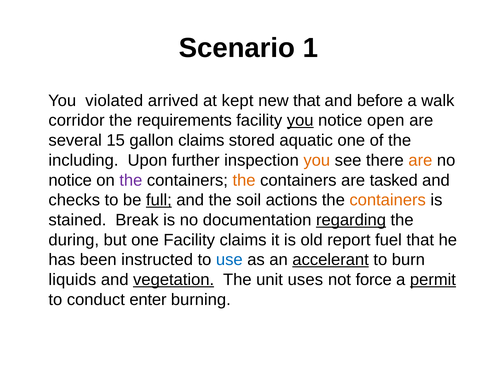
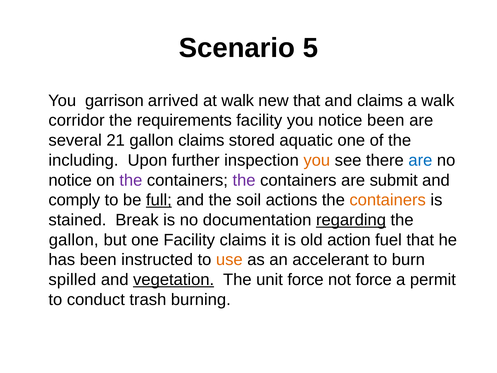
1: 1 -> 5
violated: violated -> garrison
at kept: kept -> walk
and before: before -> claims
you at (300, 120) underline: present -> none
notice open: open -> been
15: 15 -> 21
are at (420, 160) colour: orange -> blue
the at (244, 180) colour: orange -> purple
tasked: tasked -> submit
checks: checks -> comply
during at (74, 240): during -> gallon
report: report -> action
use colour: blue -> orange
accelerant underline: present -> none
liquids: liquids -> spilled
unit uses: uses -> force
permit underline: present -> none
enter: enter -> trash
